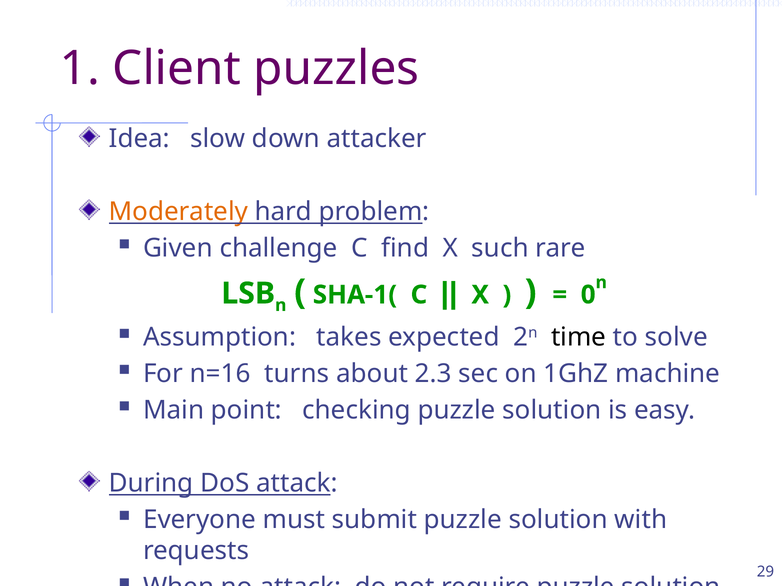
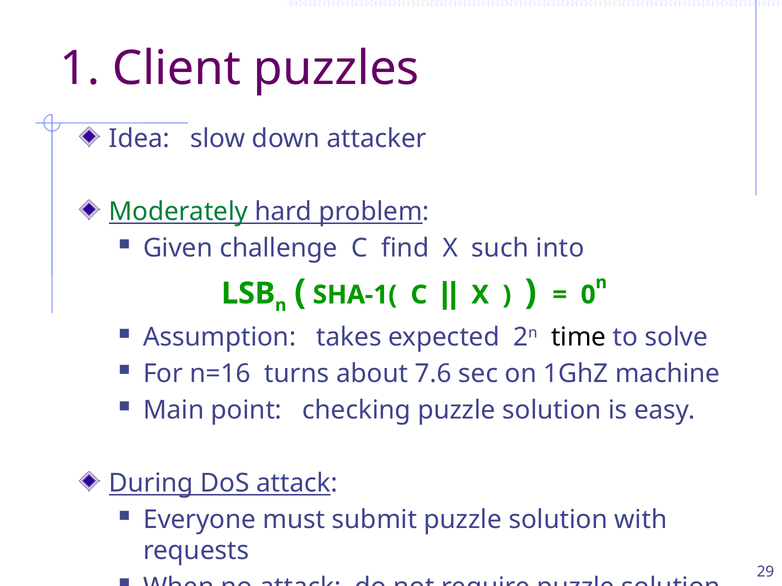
Moderately colour: orange -> green
rare: rare -> into
2.3: 2.3 -> 7.6
